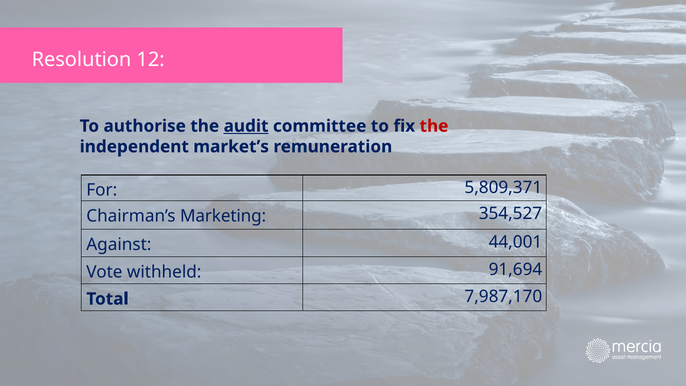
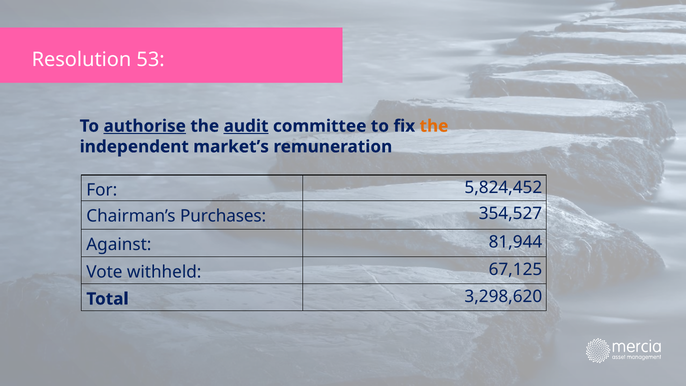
12: 12 -> 53
authorise underline: none -> present
the at (434, 126) colour: red -> orange
5,809,371: 5,809,371 -> 5,824,452
Marketing: Marketing -> Purchases
44,001: 44,001 -> 81,944
91,694: 91,694 -> 67,125
7,987,170: 7,987,170 -> 3,298,620
